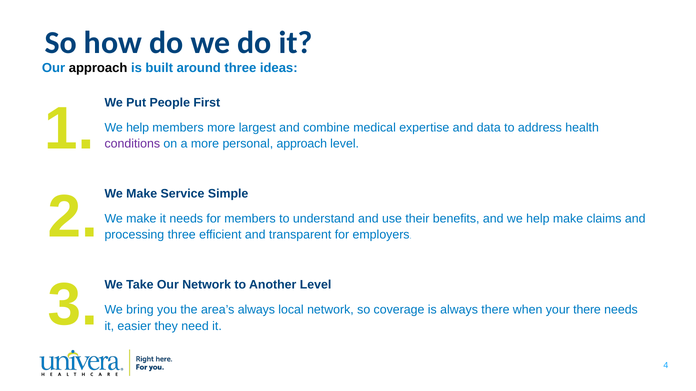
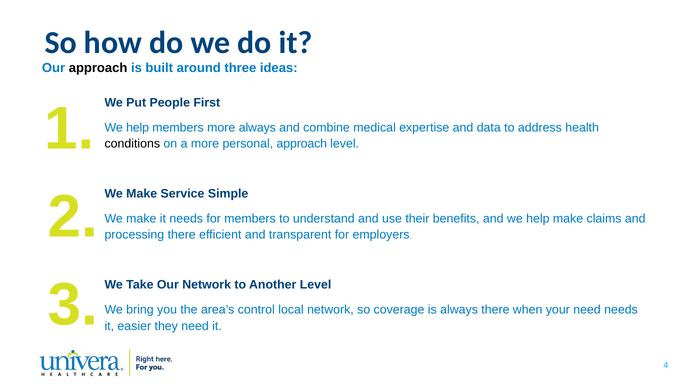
more largest: largest -> always
conditions colour: purple -> black
processing three: three -> there
area’s always: always -> control
your there: there -> need
